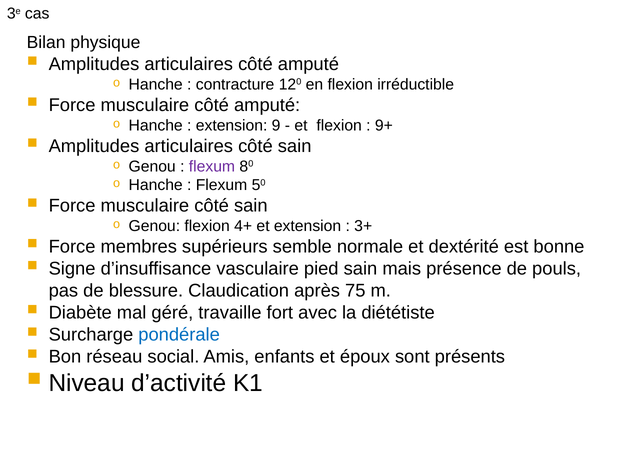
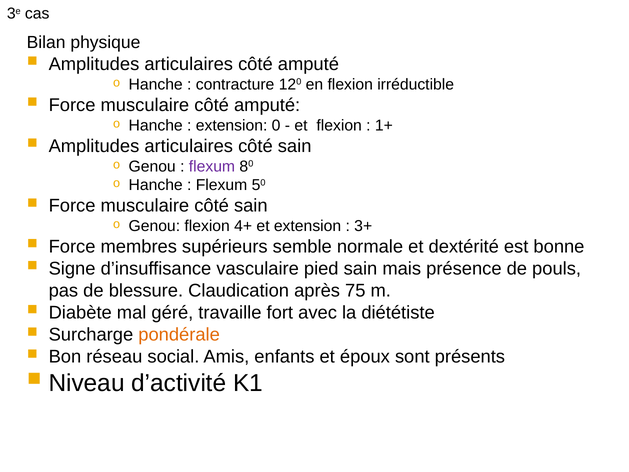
9: 9 -> 0
9+: 9+ -> 1+
pondérale colour: blue -> orange
